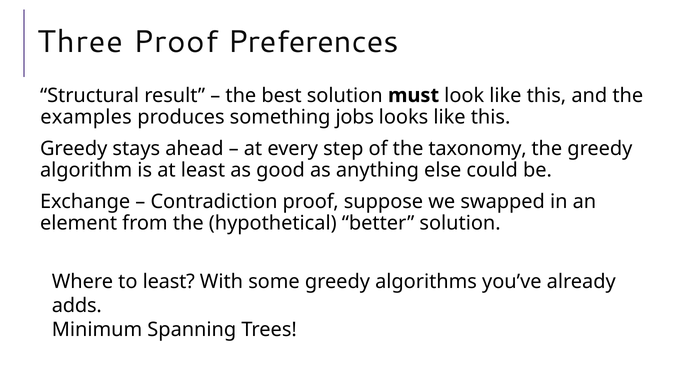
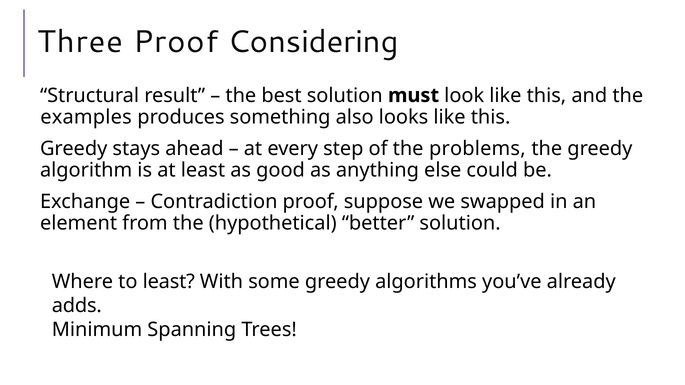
Preferences: Preferences -> Considering
jobs: jobs -> also
taxonomy: taxonomy -> problems
